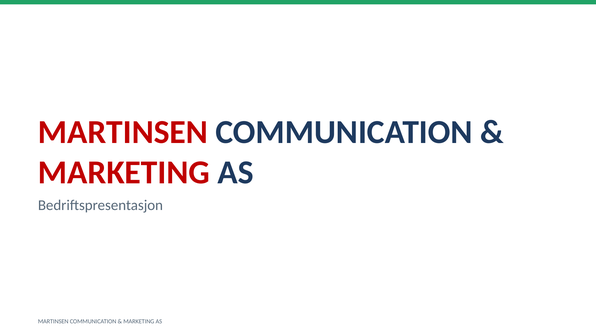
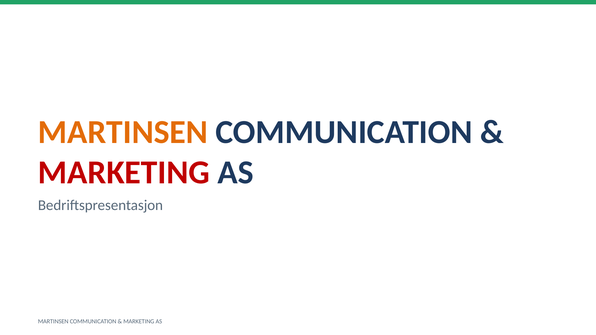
MARTINSEN at (123, 132) colour: red -> orange
